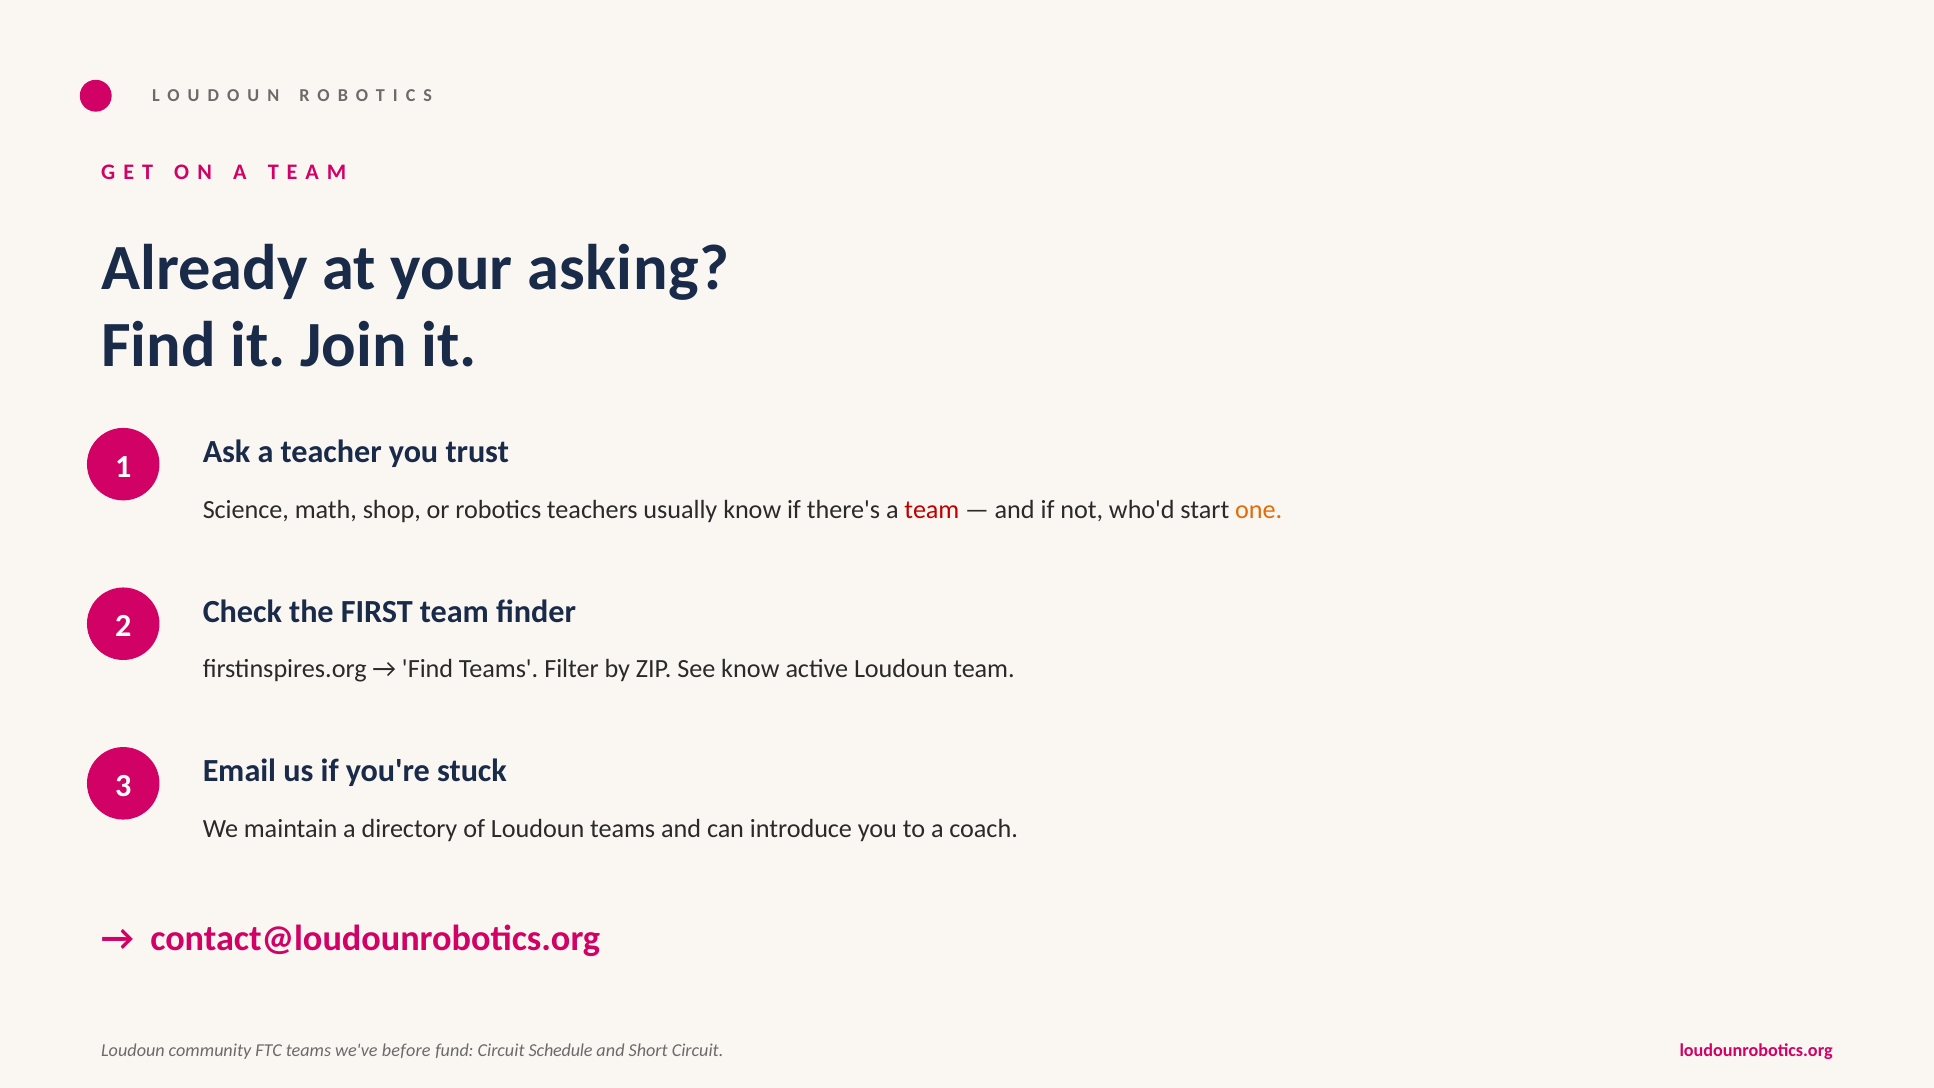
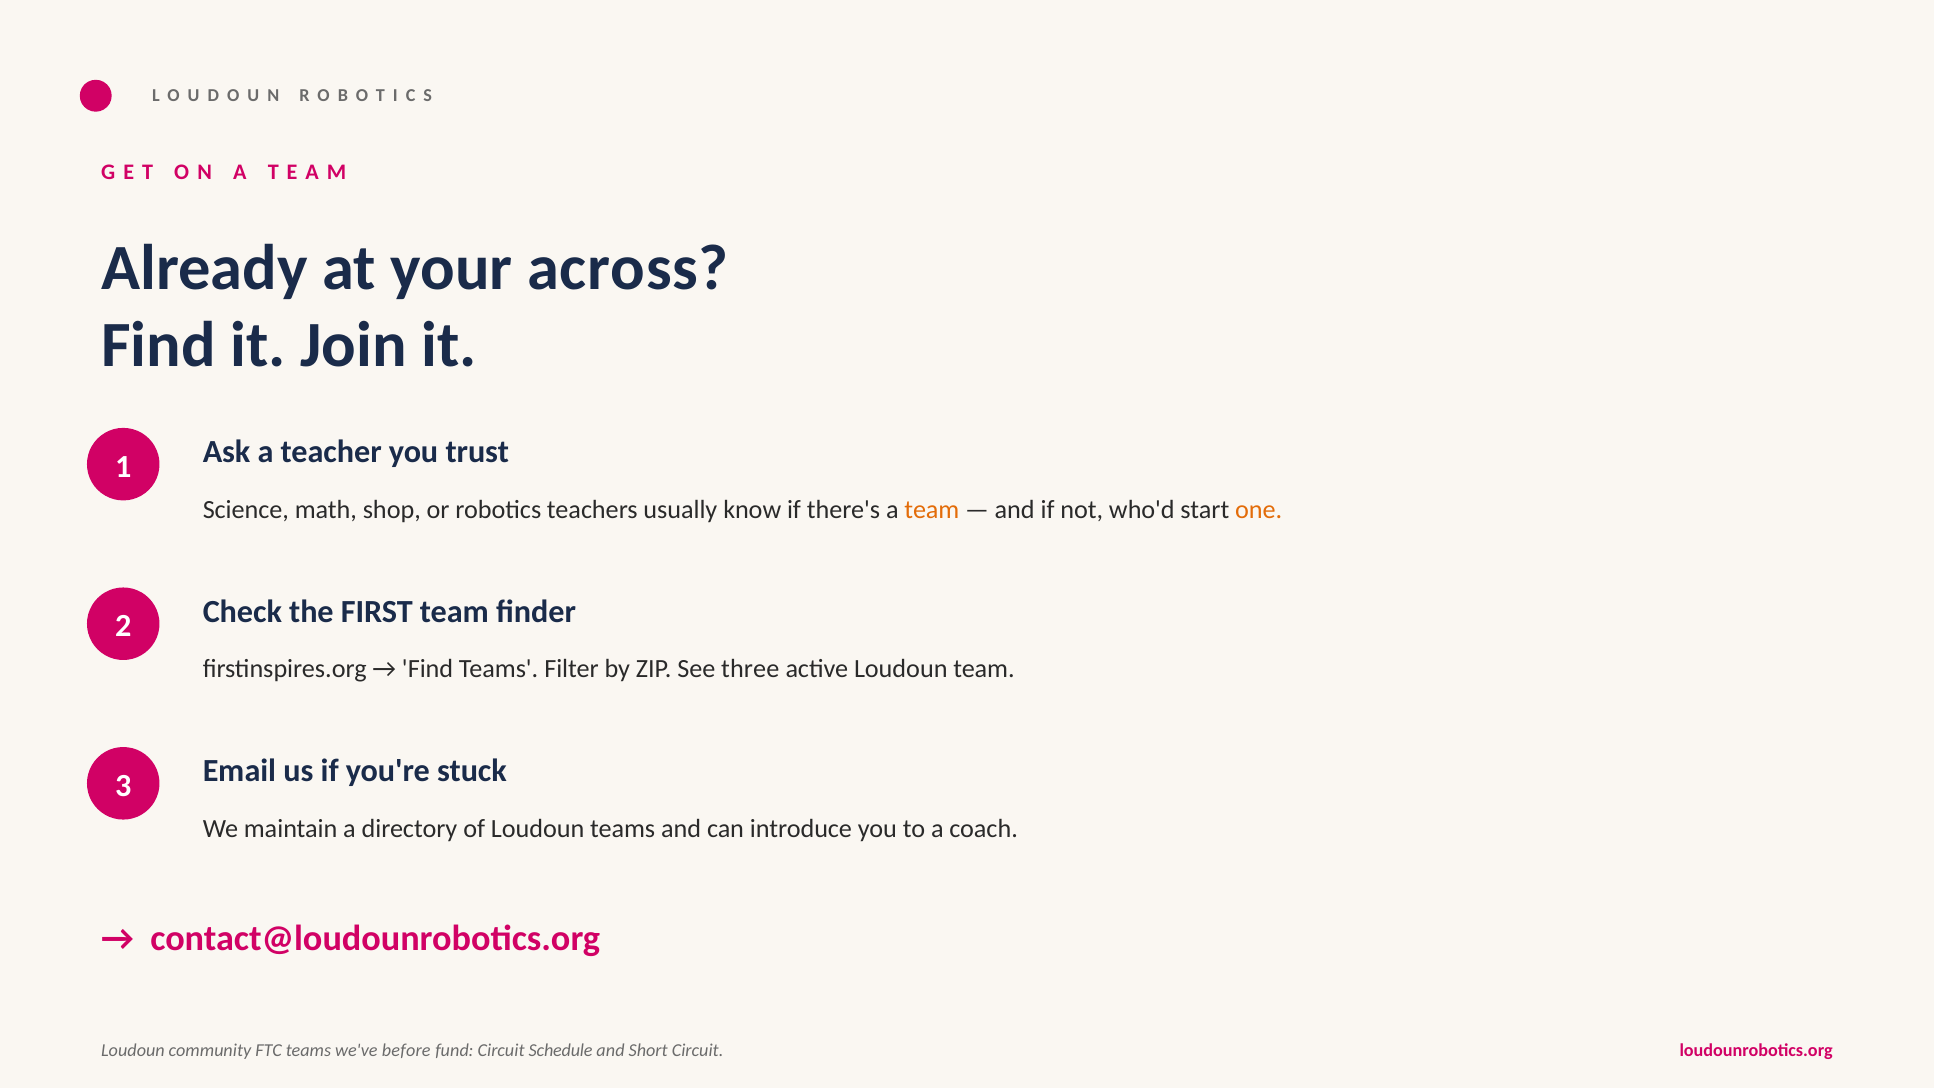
asking: asking -> across
team at (932, 509) colour: red -> orange
See know: know -> three
